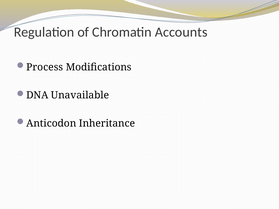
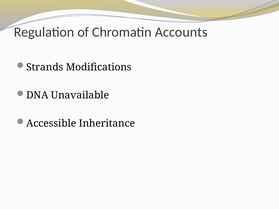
Process: Process -> Strands
Anticodon: Anticodon -> Accessible
